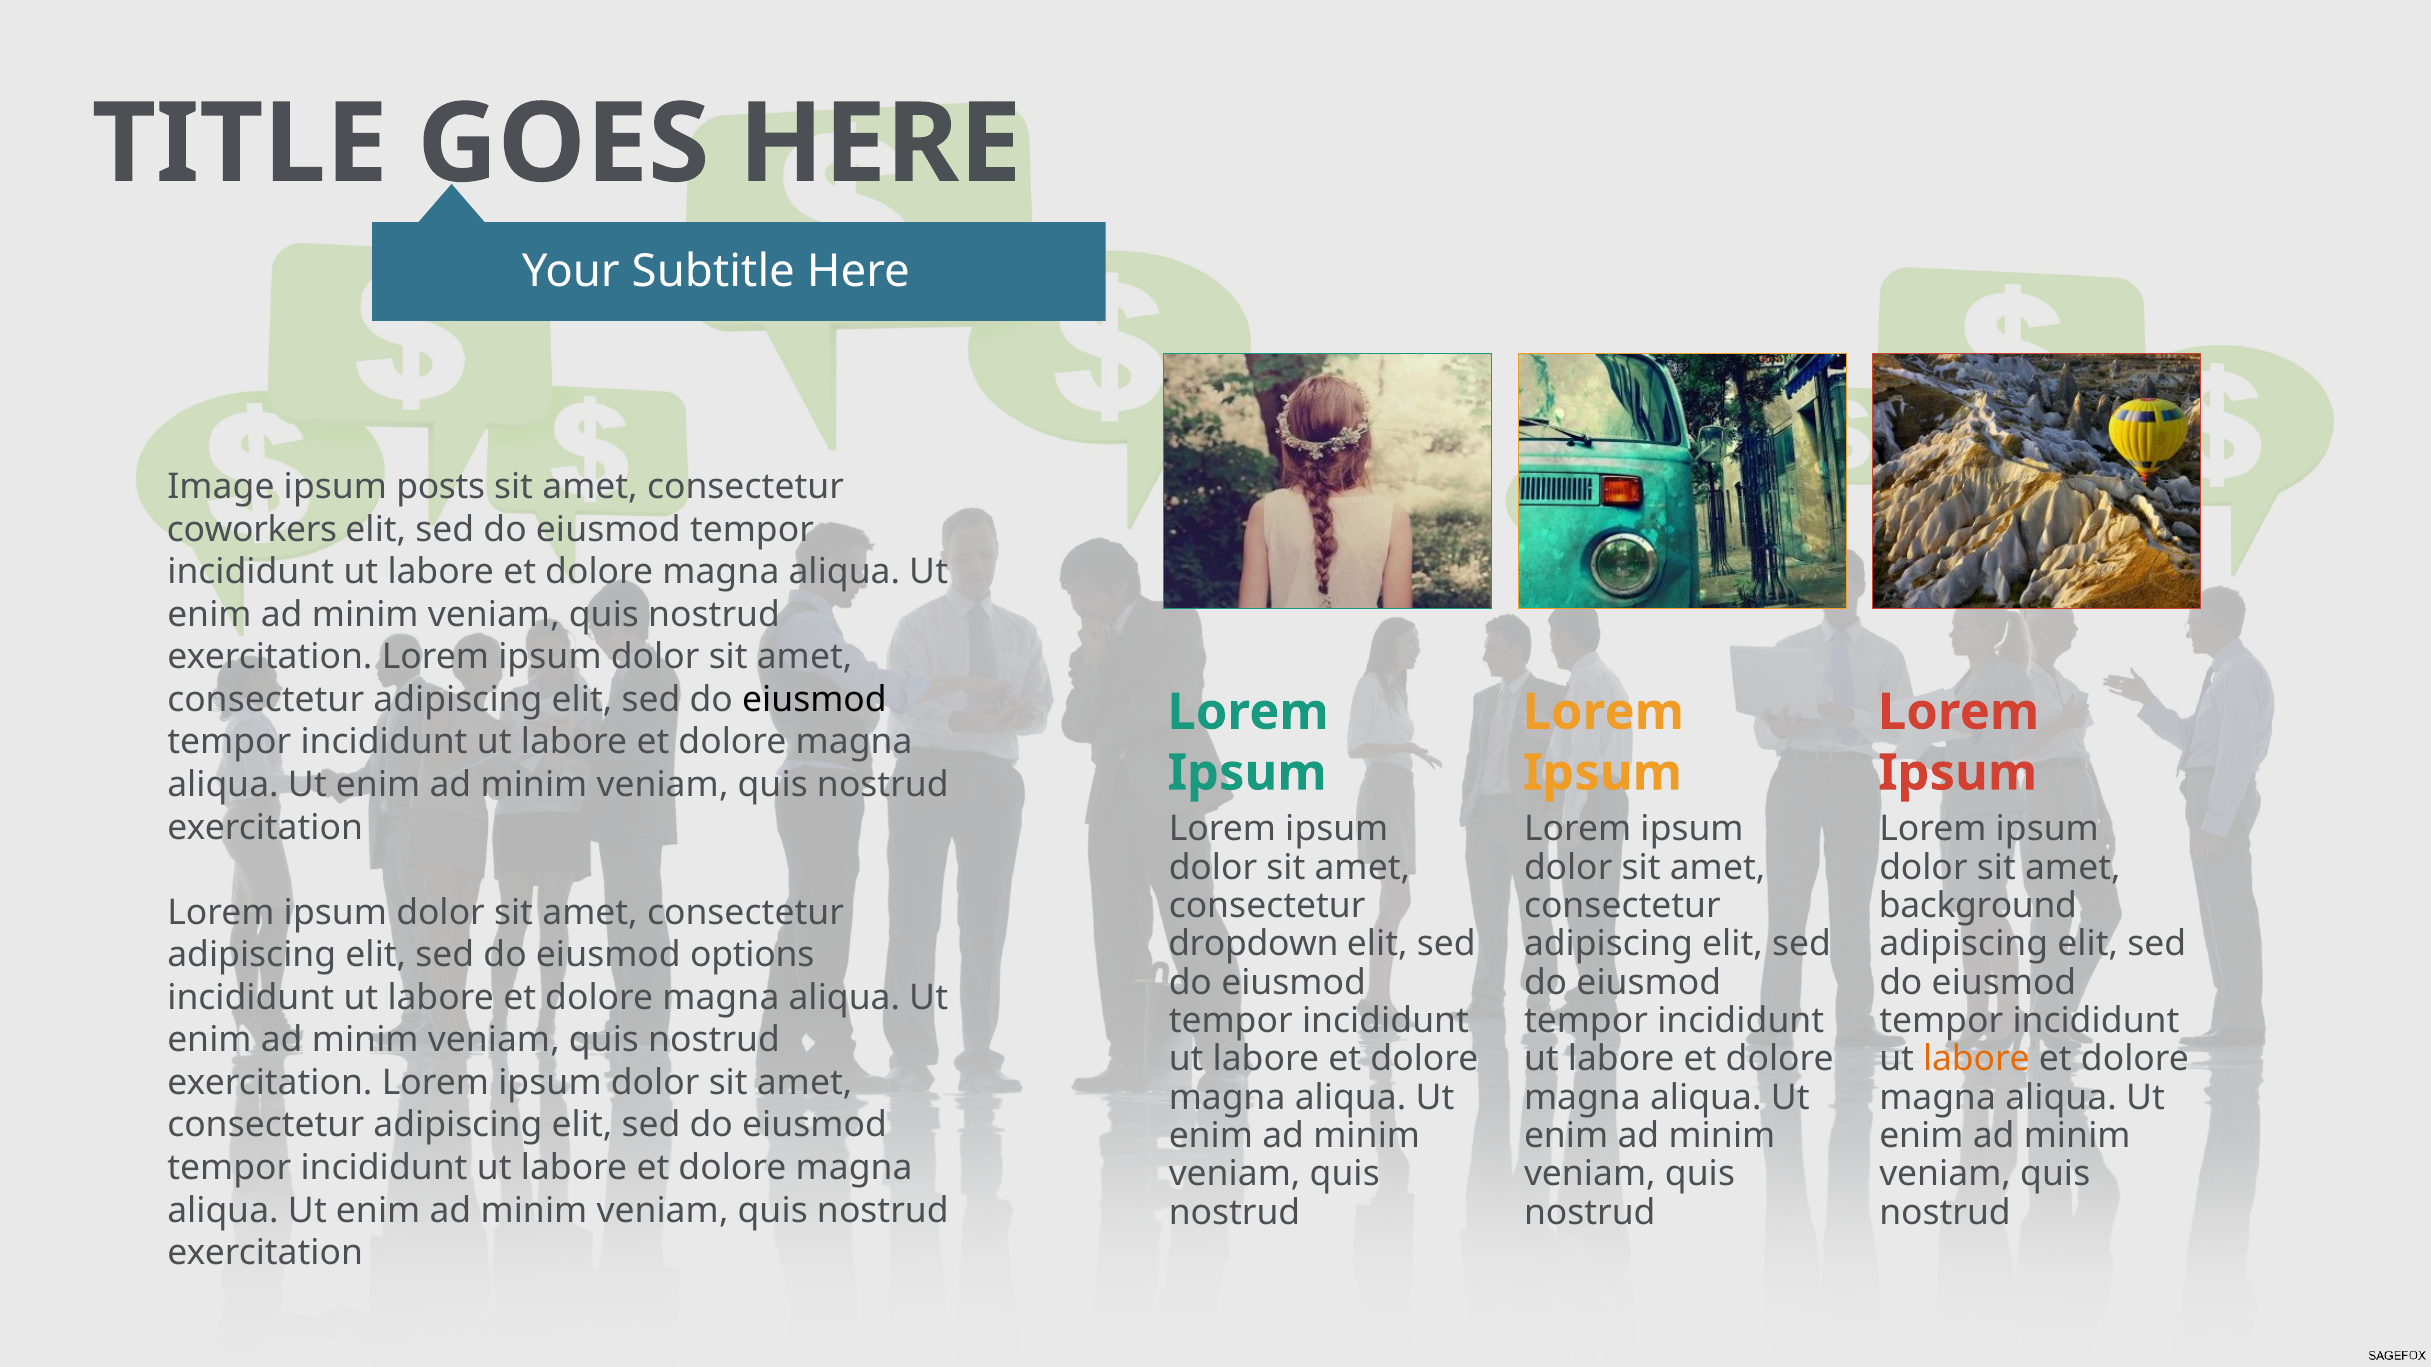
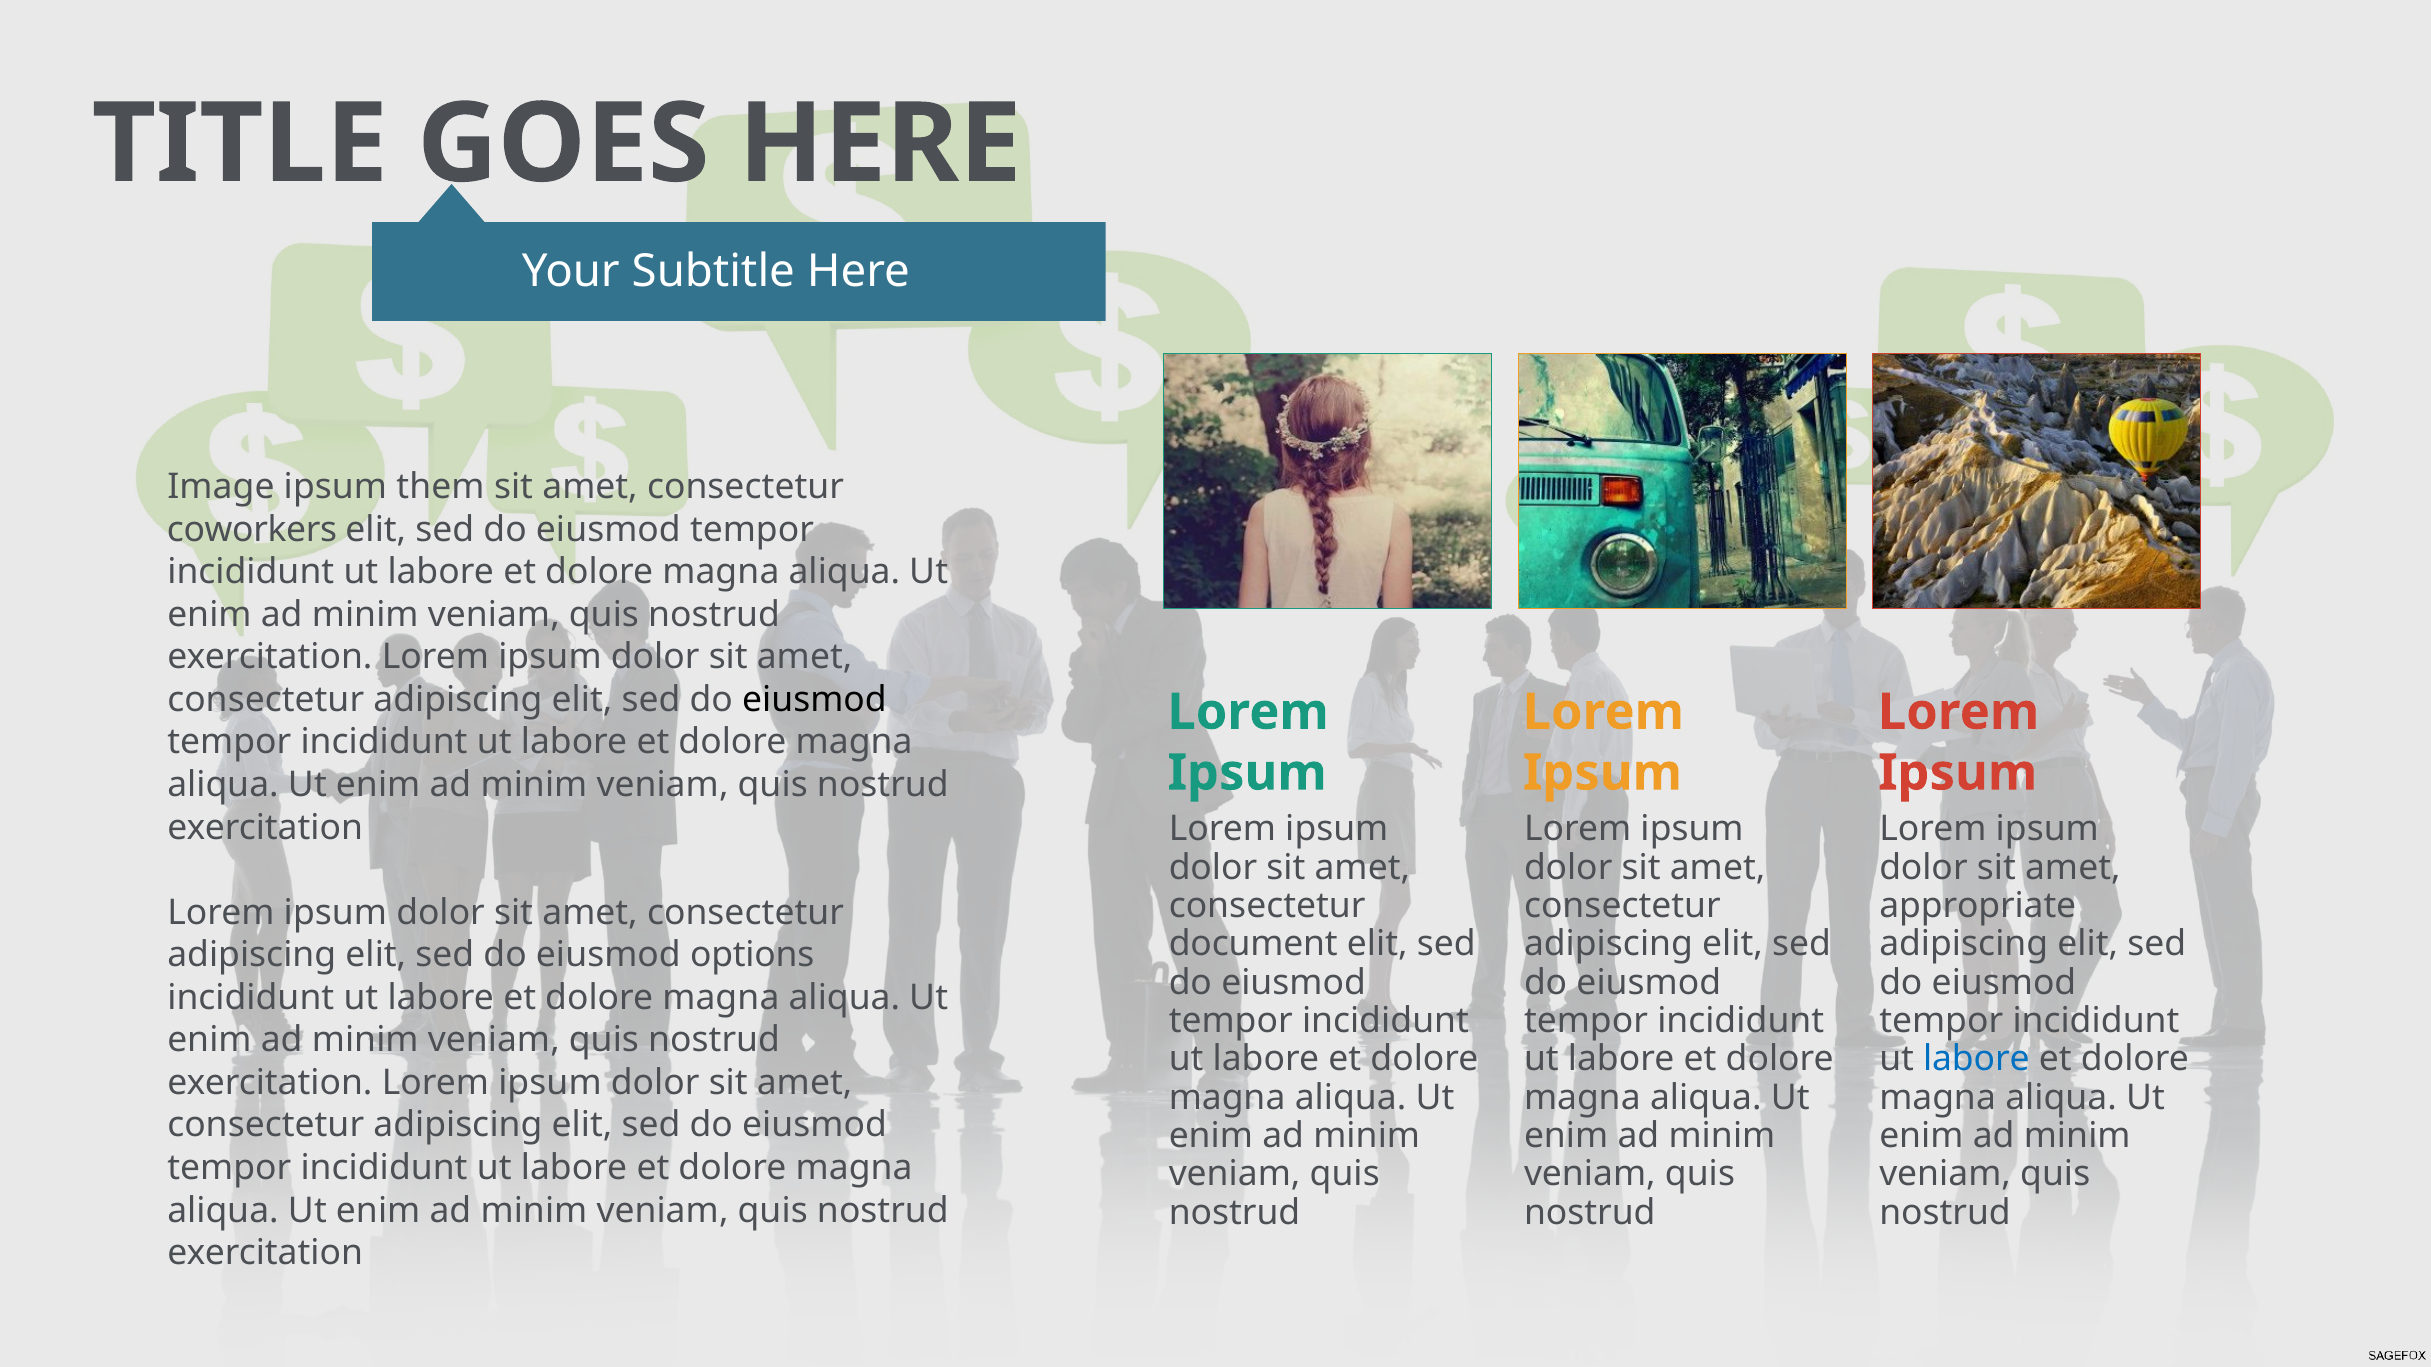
posts: posts -> them
background: background -> appropriate
dropdown: dropdown -> document
labore at (1976, 1059) colour: orange -> blue
